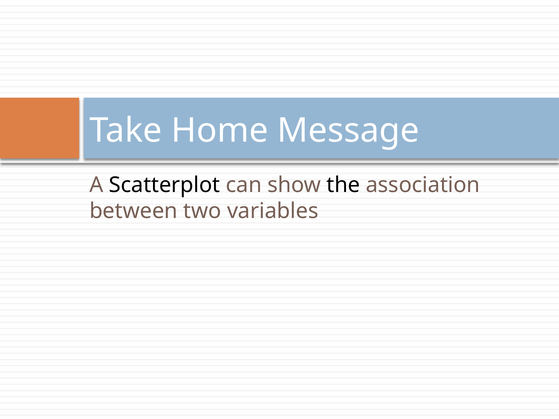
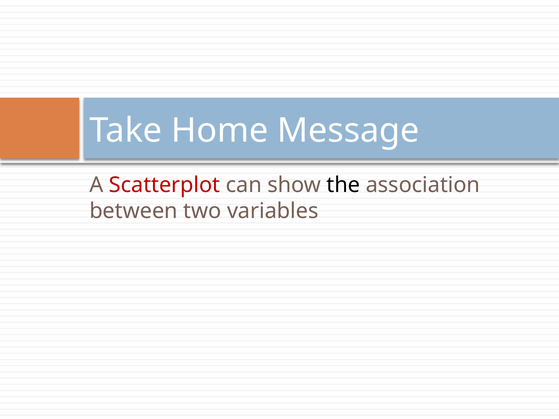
Scatterplot colour: black -> red
